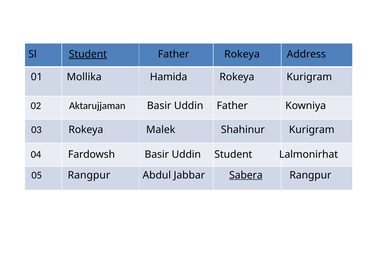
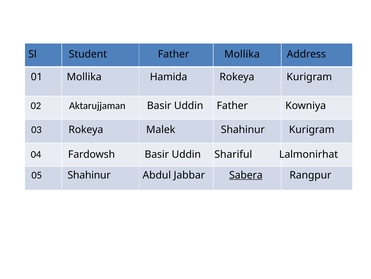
Student at (88, 54) underline: present -> none
Father Rokeya: Rokeya -> Mollika
Uddin Student: Student -> Shariful
05 Rangpur: Rangpur -> Shahinur
